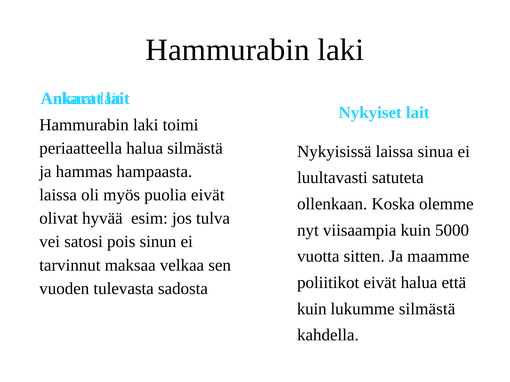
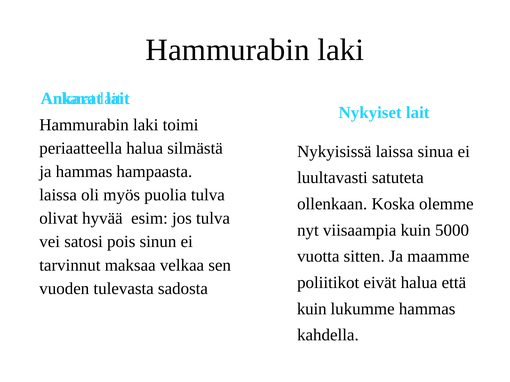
puolia eivät: eivät -> tulva
lukumme silmästä: silmästä -> hammas
